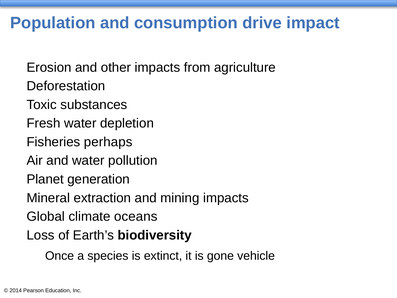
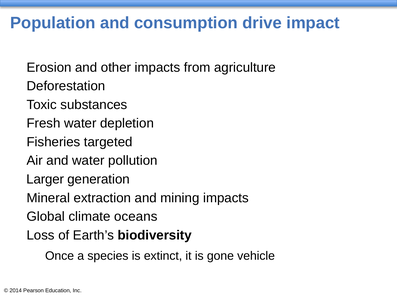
perhaps: perhaps -> targeted
Planet: Planet -> Larger
